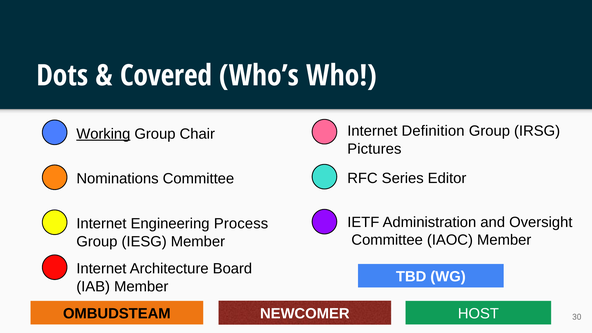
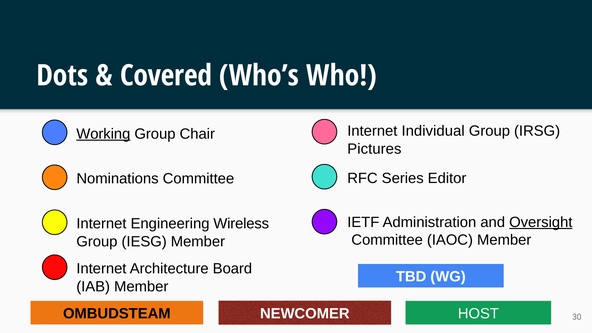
Definition: Definition -> Individual
Oversight underline: none -> present
Process: Process -> Wireless
